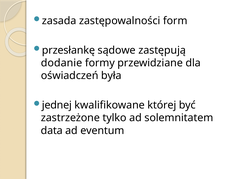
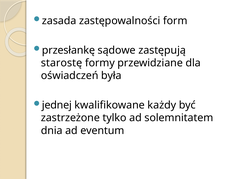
dodanie: dodanie -> starostę
której: której -> każdy
data: data -> dnia
